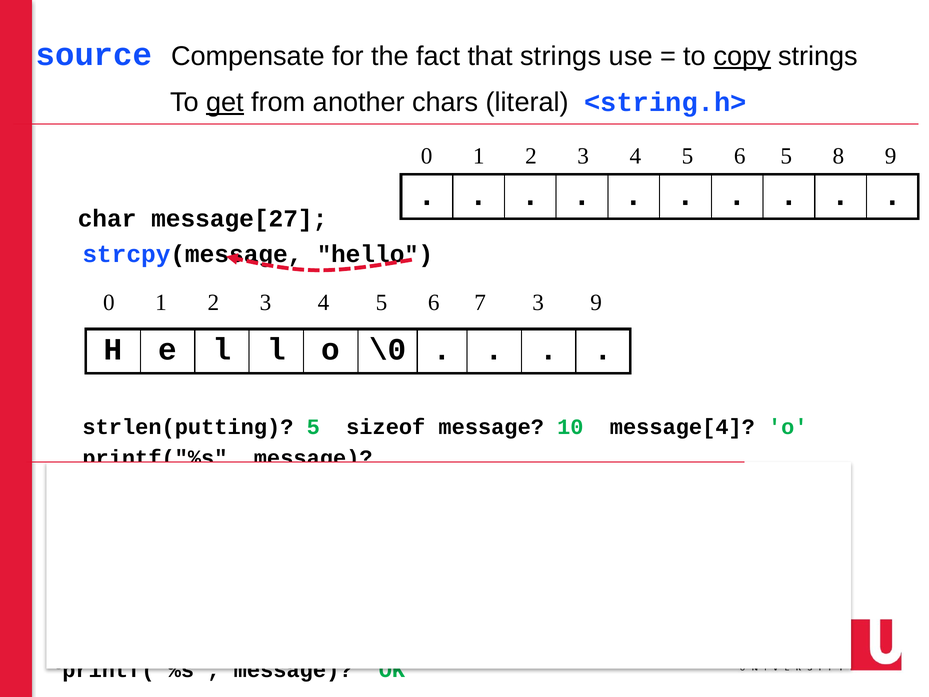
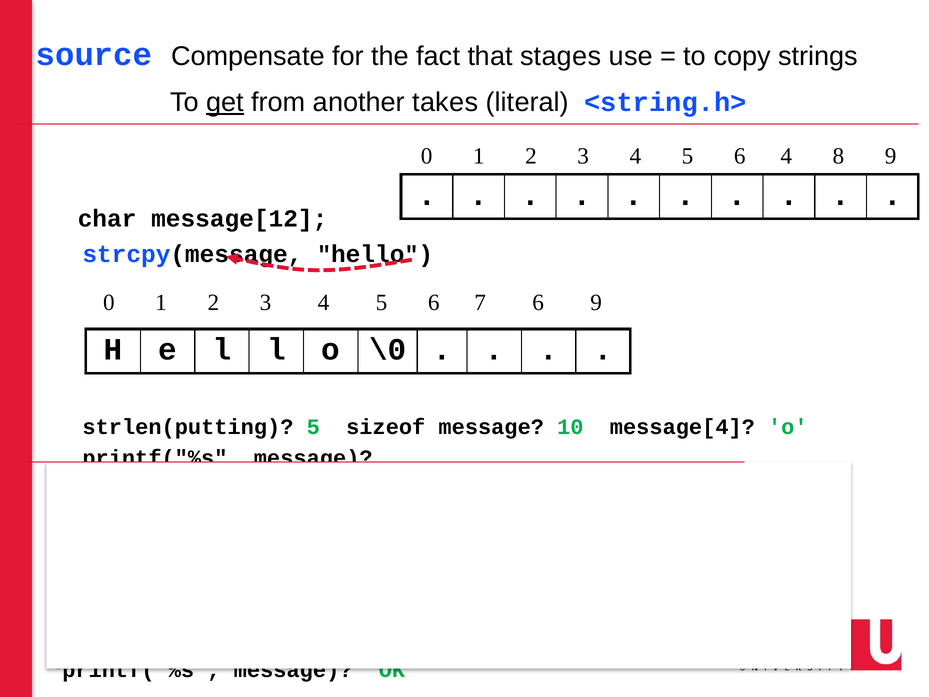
that strings: strings -> stages
copy underline: present -> none
chars: chars -> takes
6 5: 5 -> 4
message[27: message[27 -> message[12
7 3: 3 -> 6
